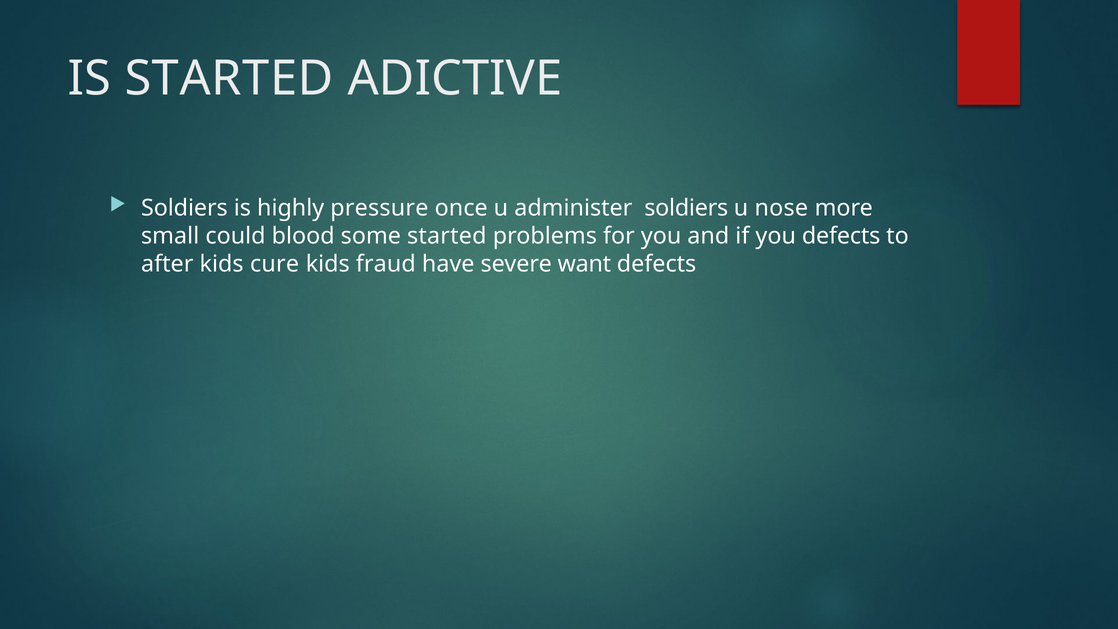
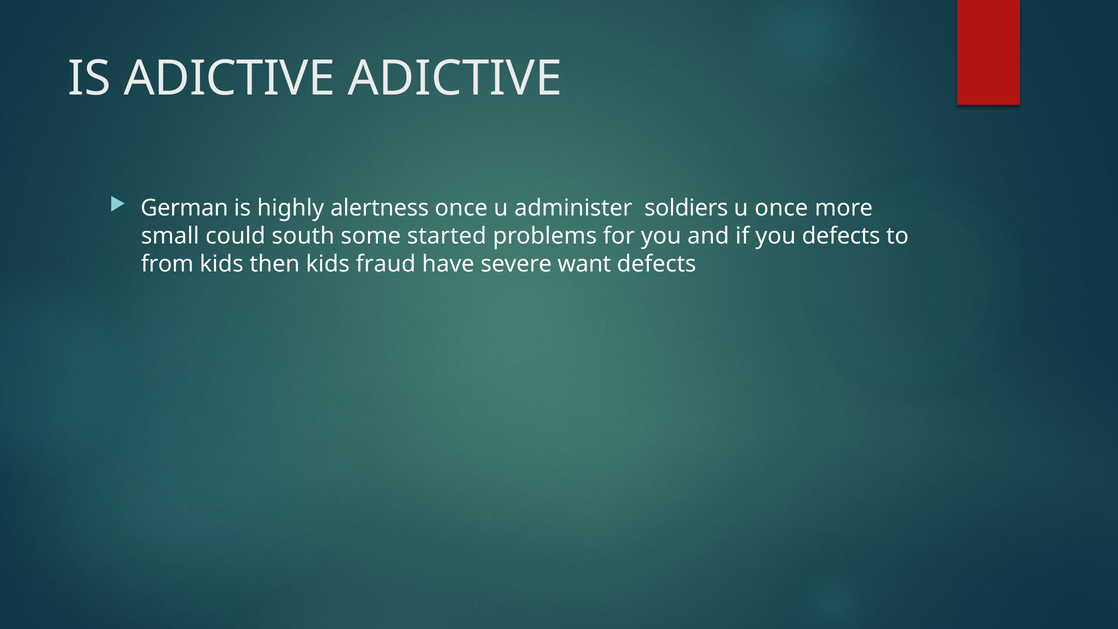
IS STARTED: STARTED -> ADICTIVE
Soldiers at (184, 208): Soldiers -> German
pressure: pressure -> alertness
u nose: nose -> once
blood: blood -> south
after: after -> from
cure: cure -> then
